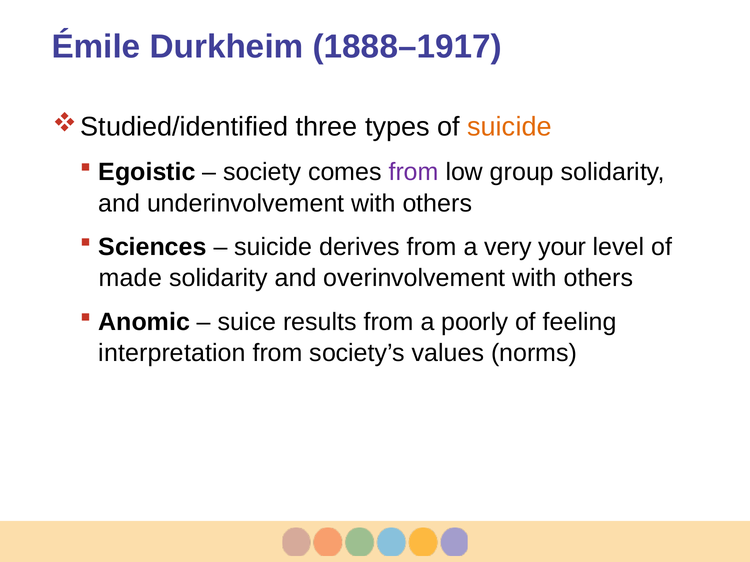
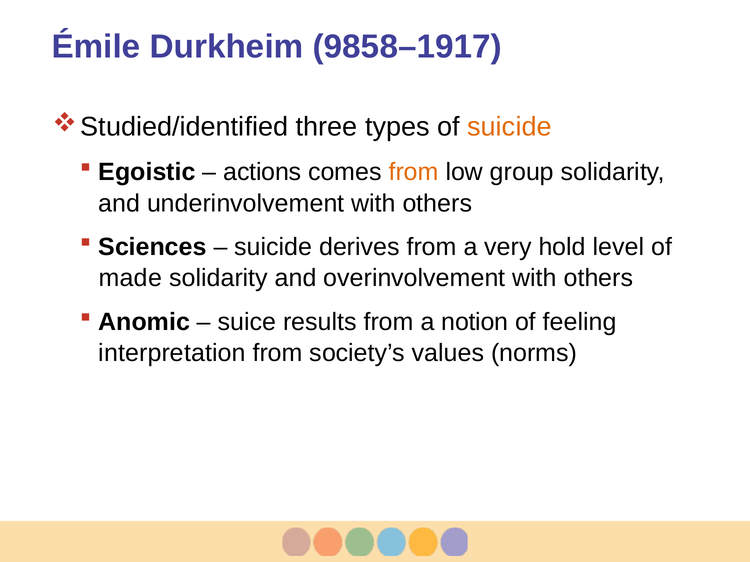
1888–1917: 1888–1917 -> 9858–1917
society: society -> actions
from at (414, 172) colour: purple -> orange
your: your -> hold
poorly: poorly -> notion
